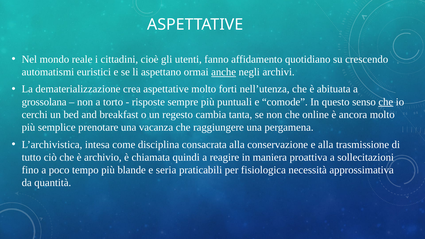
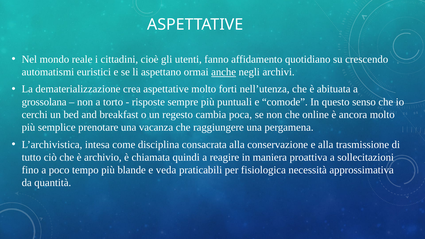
che at (386, 102) underline: present -> none
tanta: tanta -> poca
seria: seria -> veda
